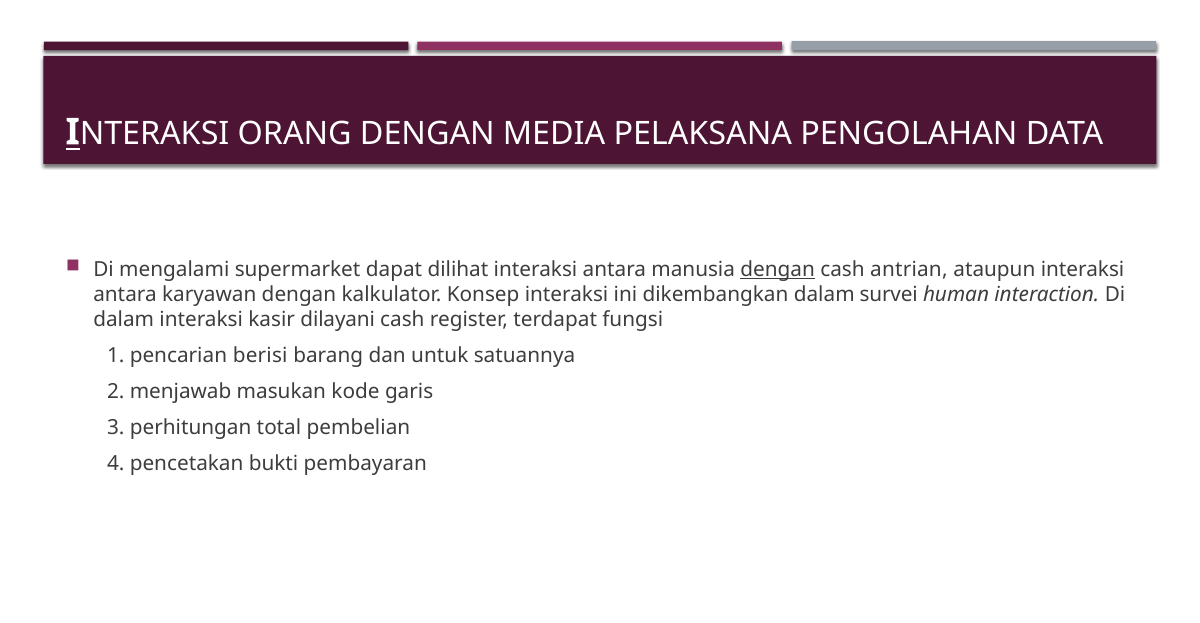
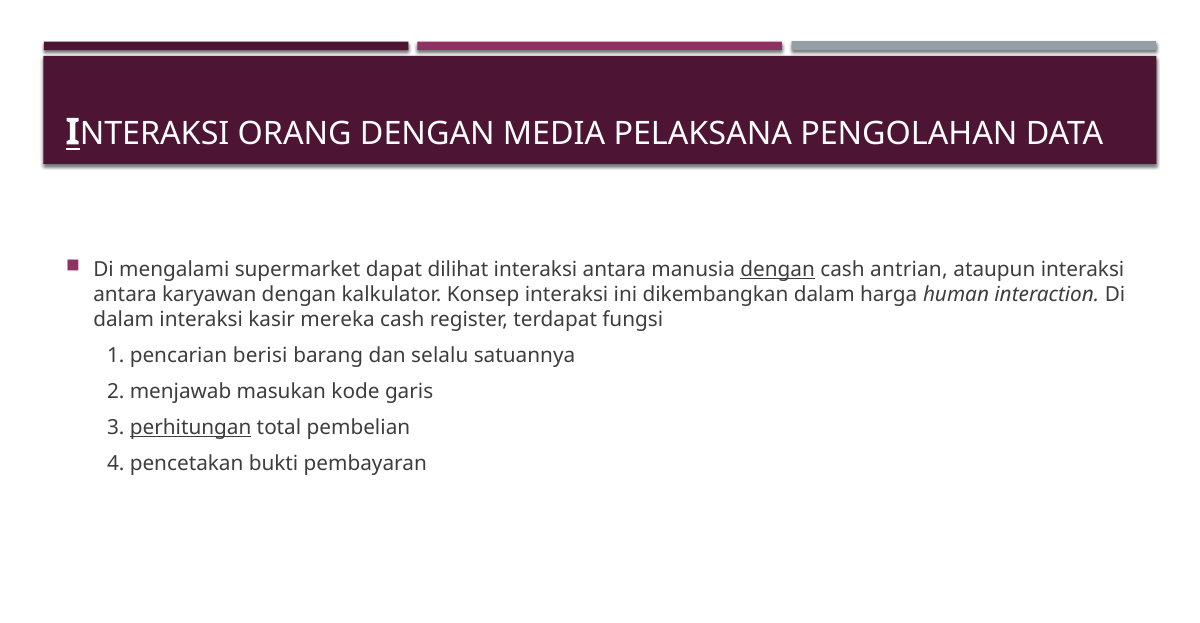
survei: survei -> harga
dilayani: dilayani -> mereka
untuk: untuk -> selalu
perhitungan underline: none -> present
